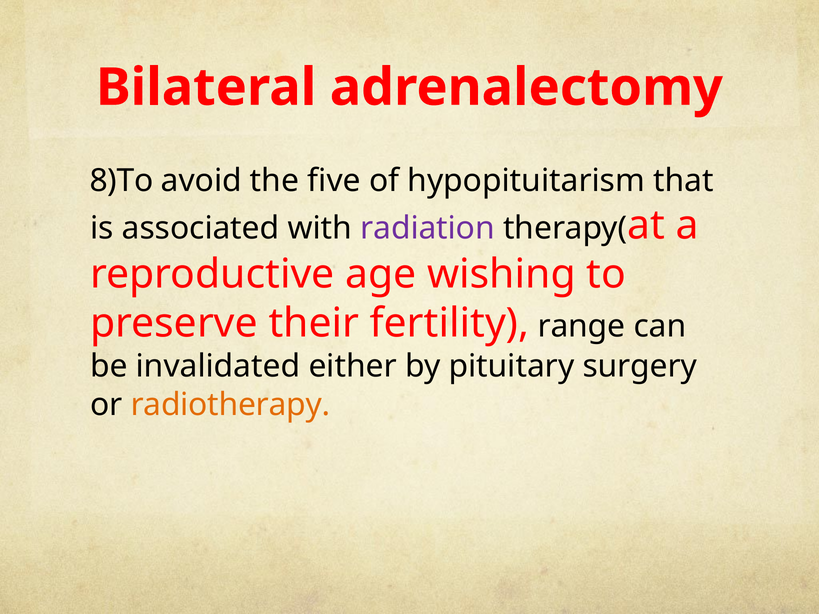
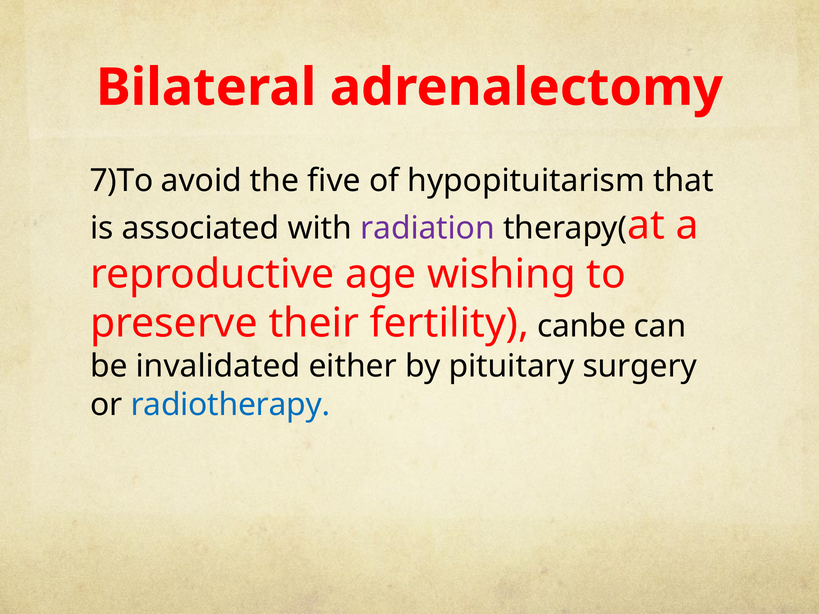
8)To: 8)To -> 7)To
range: range -> canbe
radiotherapy colour: orange -> blue
